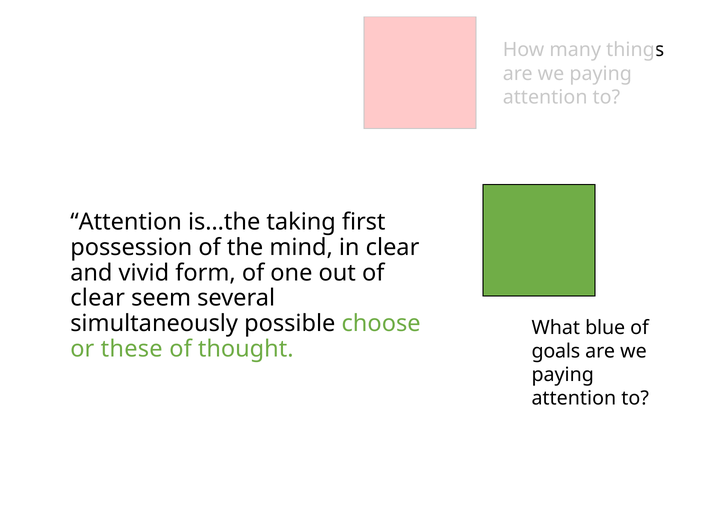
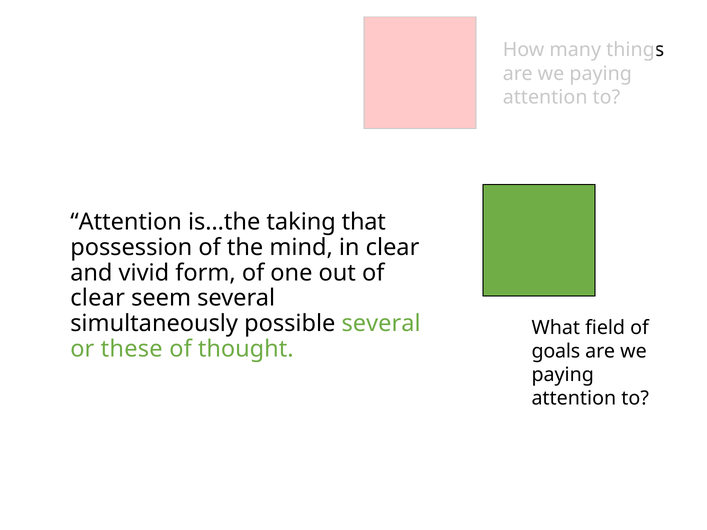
first: first -> that
possible choose: choose -> several
blue: blue -> field
